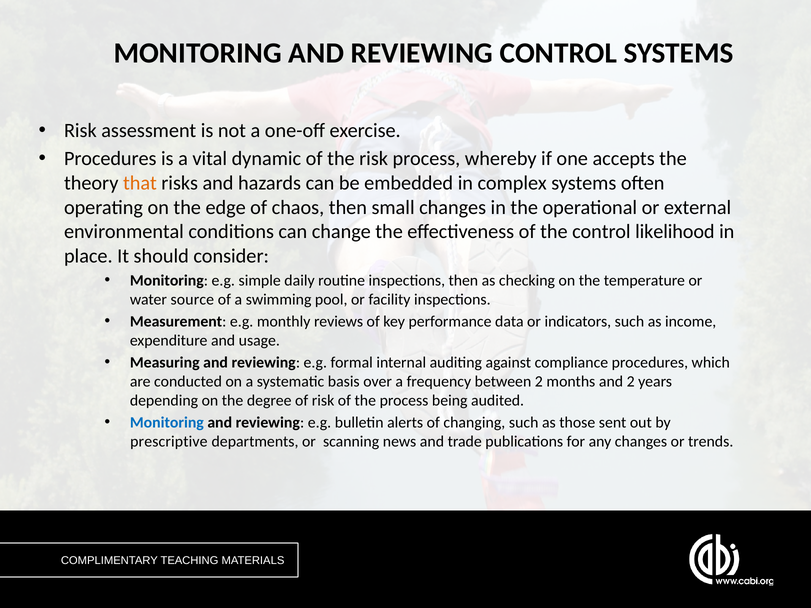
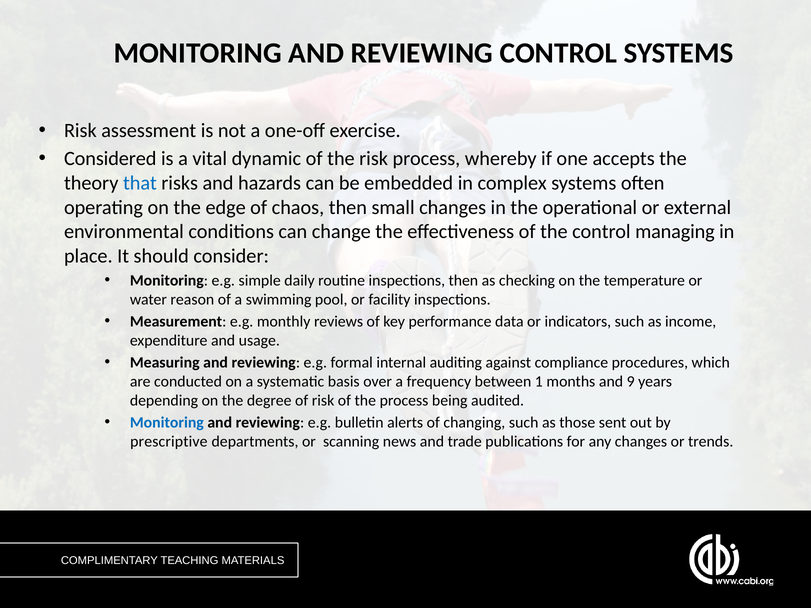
Procedures at (110, 159): Procedures -> Considered
that colour: orange -> blue
likelihood: likelihood -> managing
source: source -> reason
between 2: 2 -> 1
and 2: 2 -> 9
